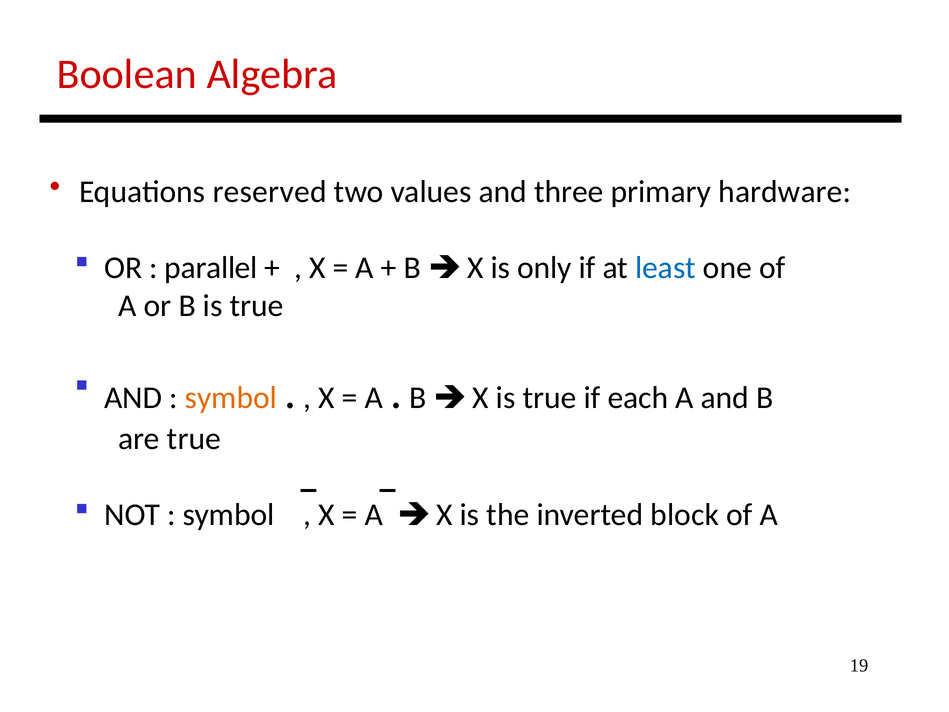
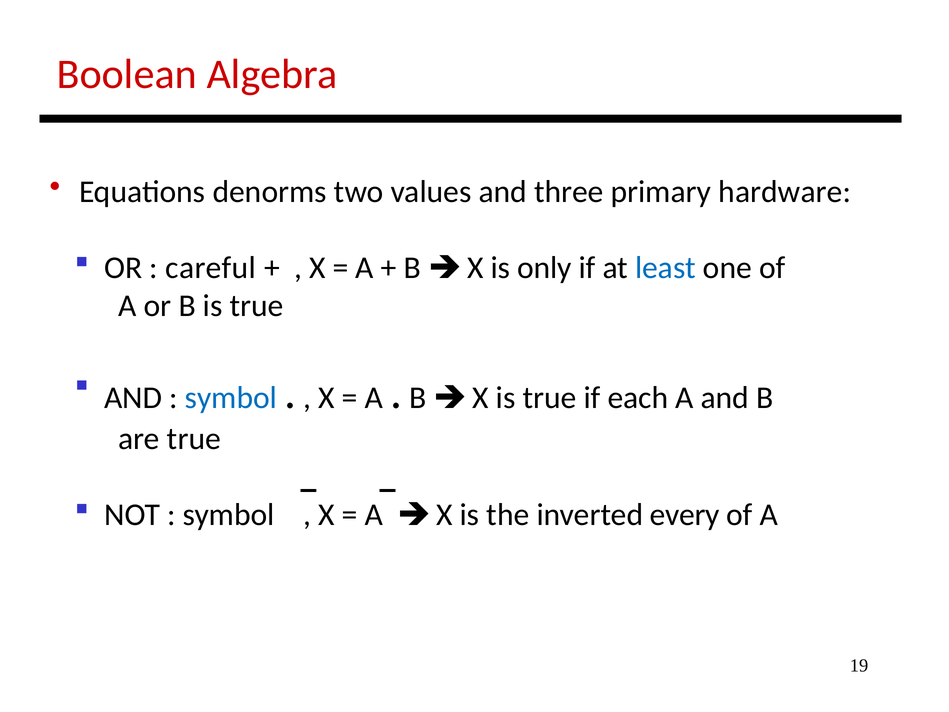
reserved: reserved -> denorms
parallel: parallel -> careful
symbol at (231, 398) colour: orange -> blue
block: block -> every
